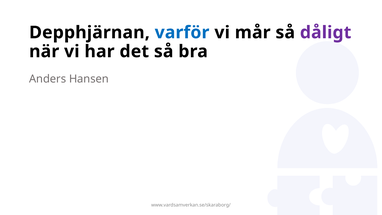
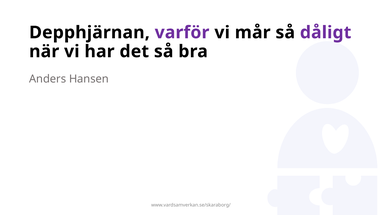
varför colour: blue -> purple
